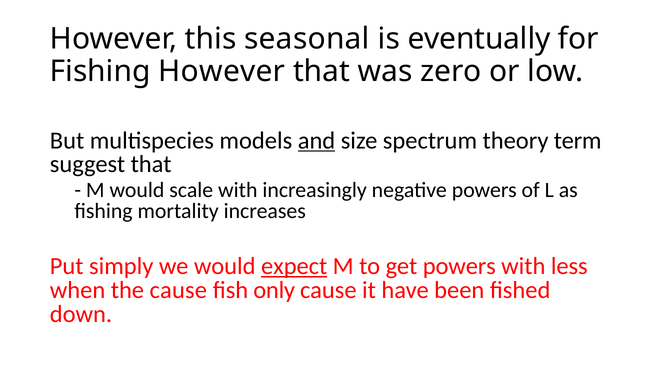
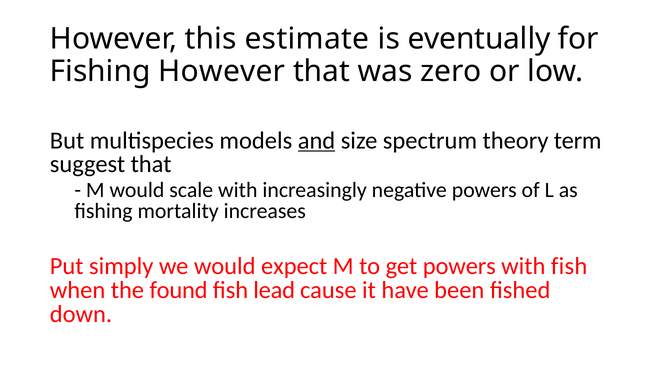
seasonal: seasonal -> estimate
expect underline: present -> none
with less: less -> fish
the cause: cause -> found
only: only -> lead
